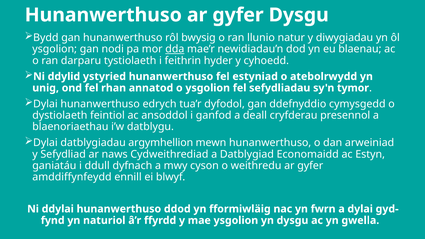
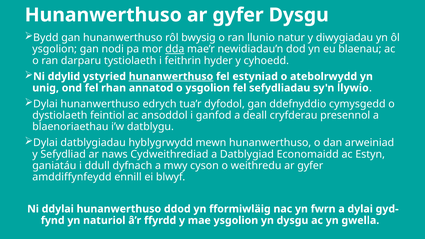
hunanwerthuso at (171, 76) underline: none -> present
tymor: tymor -> llywio
argymhellion: argymhellion -> hyblygrwydd
